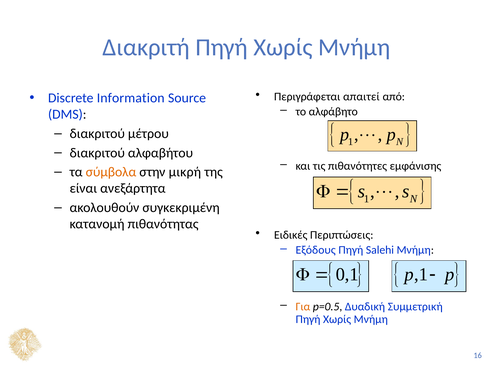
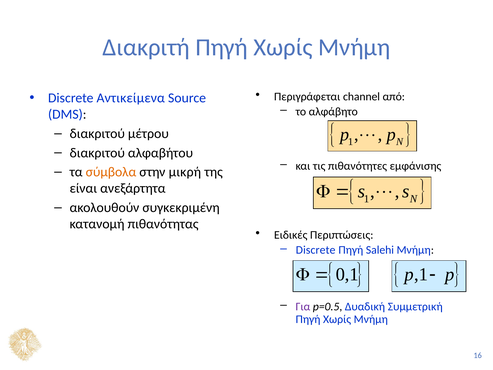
απαιτεί: απαιτεί -> channel
Information: Information -> Αντικείμενα
Εξόδους at (316, 250): Εξόδους -> Discrete
Για colour: orange -> purple
